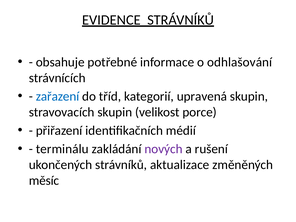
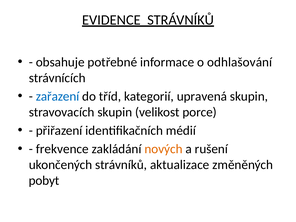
terminálu: terminálu -> frekvence
nových colour: purple -> orange
měsíc: měsíc -> pobyt
